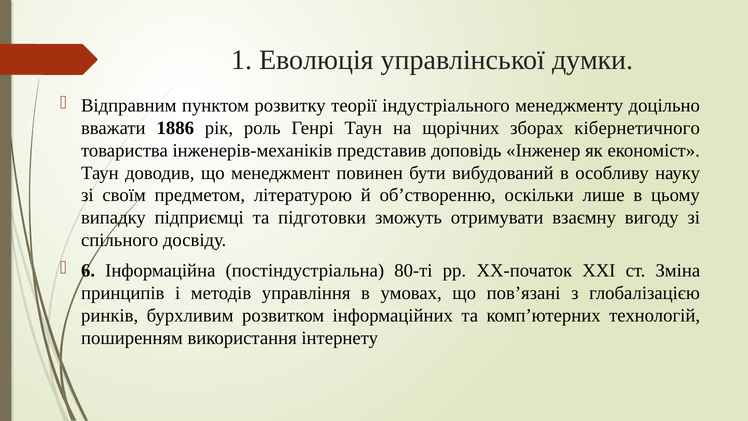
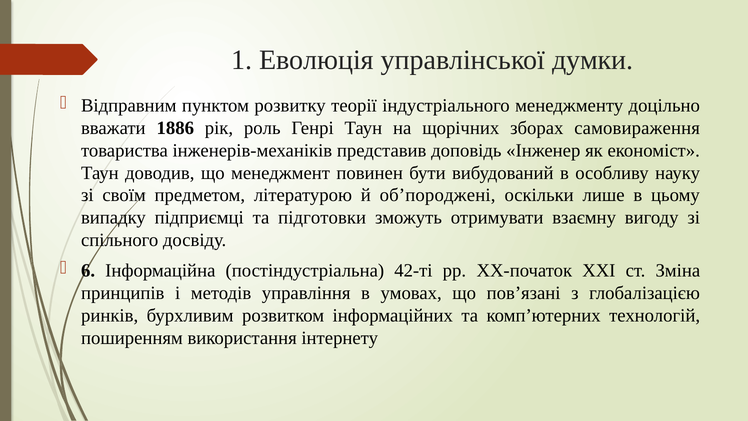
кібернетичного: кібернетичного -> самовираження
об’створенню: об’створенню -> об’породжені
80-ті: 80-ті -> 42-ті
